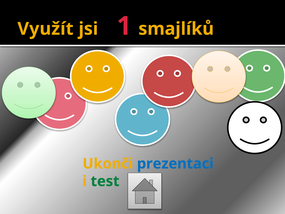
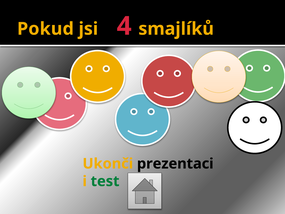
Využít: Využít -> Pokud
1: 1 -> 4
prezentaci colour: blue -> black
